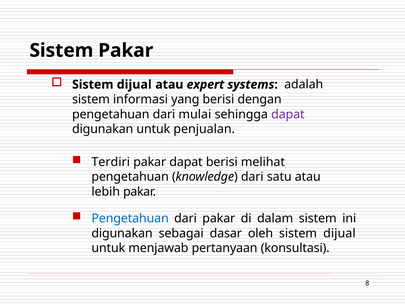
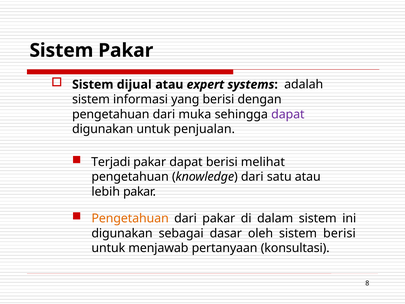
mulai: mulai -> muka
Terdiri: Terdiri -> Terjadi
Pengetahuan at (130, 218) colour: blue -> orange
oleh sistem dijual: dijual -> berisi
